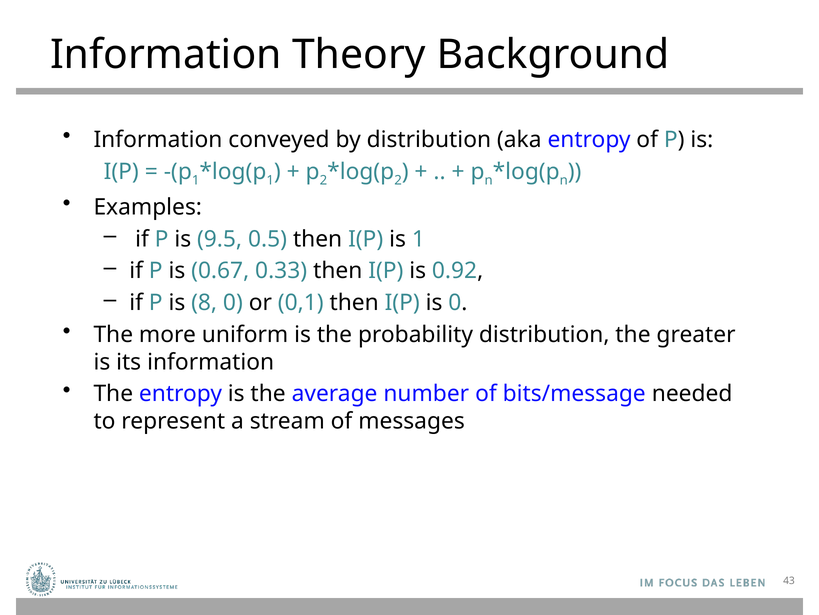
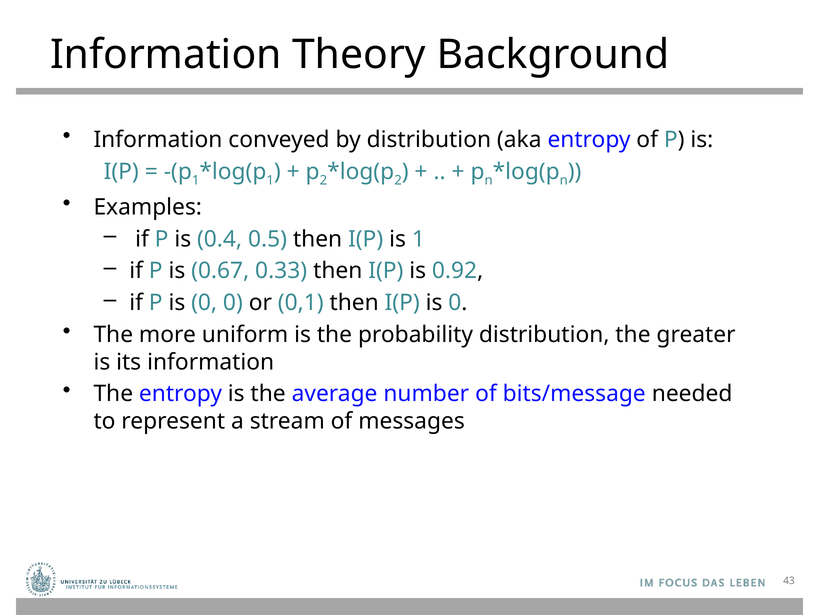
9.5: 9.5 -> 0.4
P is 8: 8 -> 0
